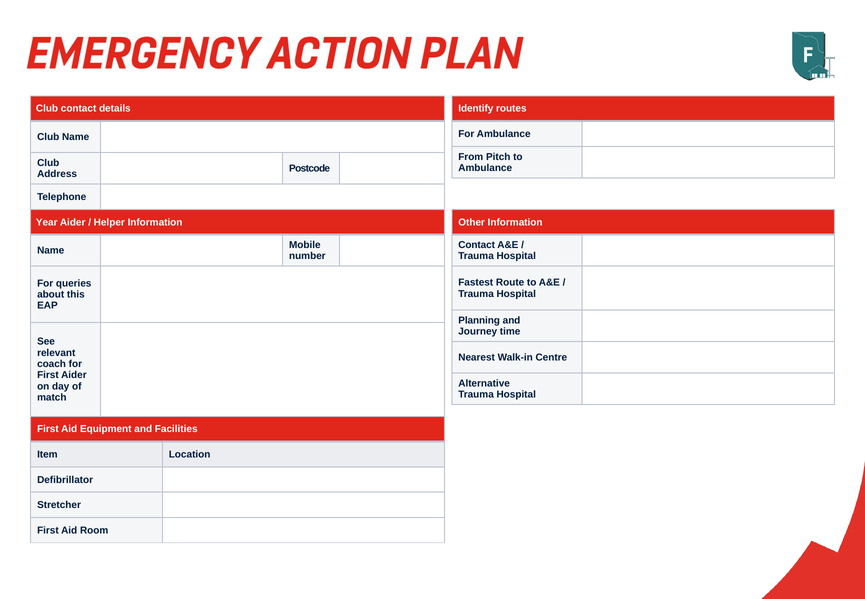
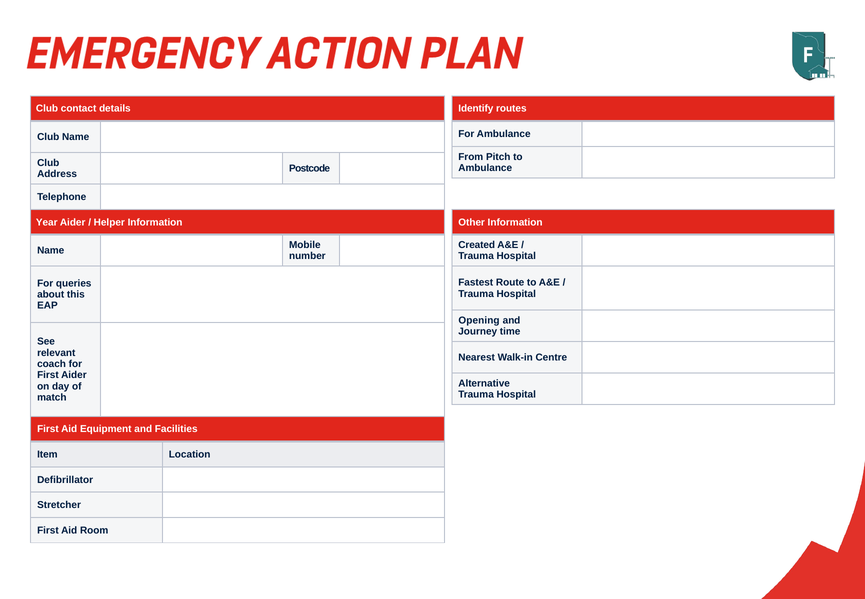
Contact at (477, 245): Contact -> Created
Planning: Planning -> Opening
